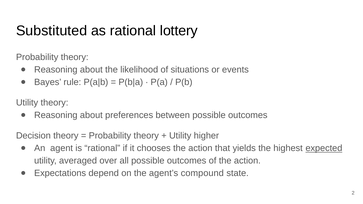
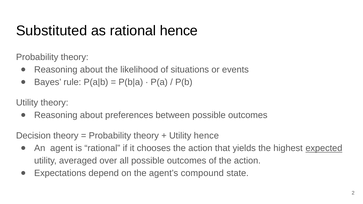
rational lottery: lottery -> hence
Utility higher: higher -> hence
